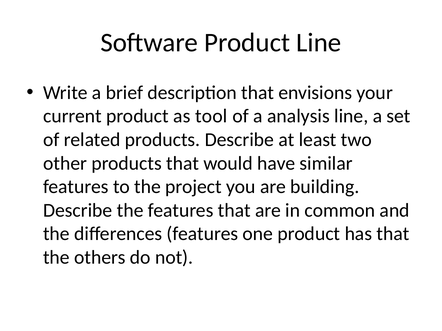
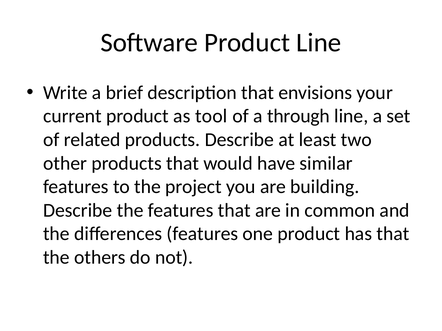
analysis: analysis -> through
